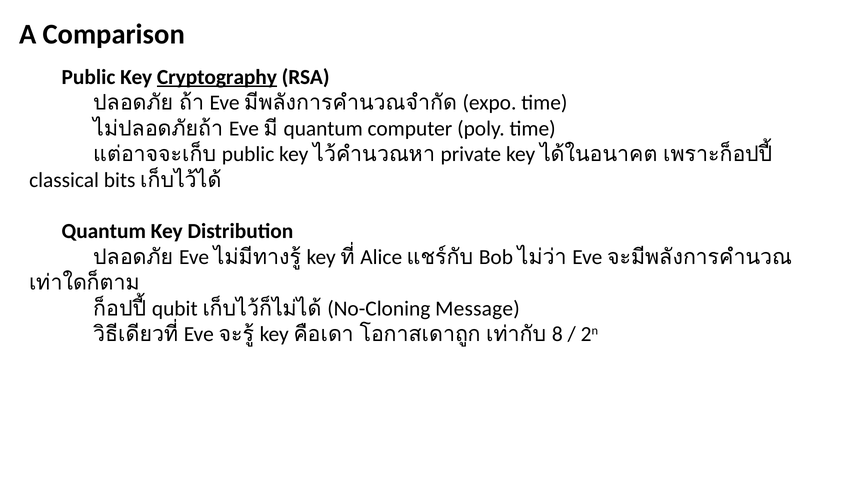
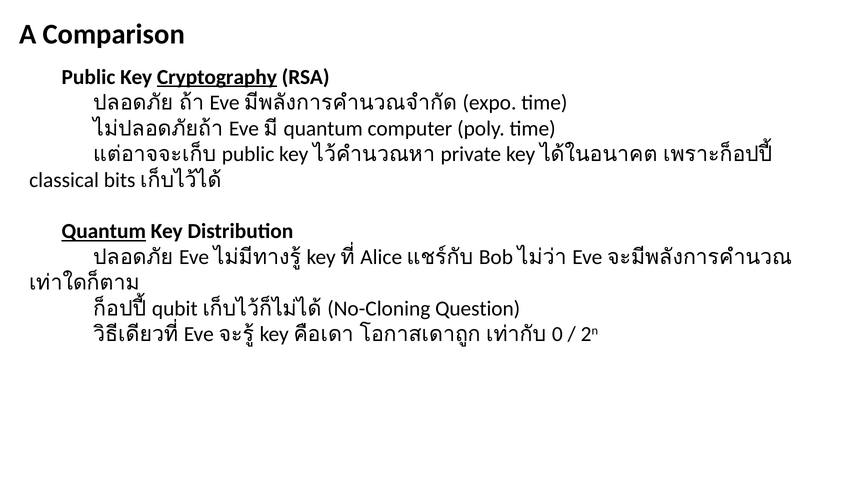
Quantum at (104, 231) underline: none -> present
Message: Message -> Question
8: 8 -> 0
